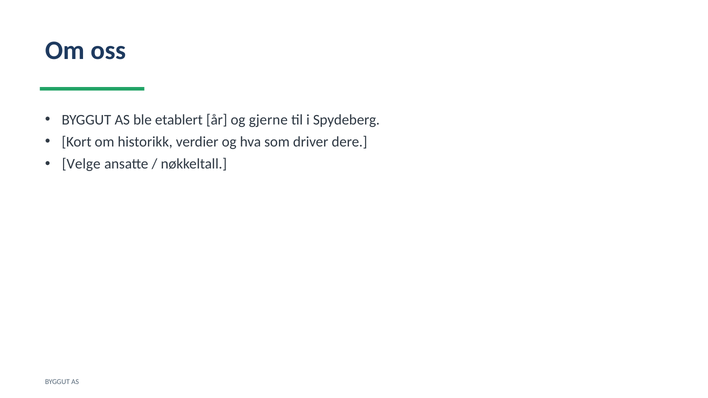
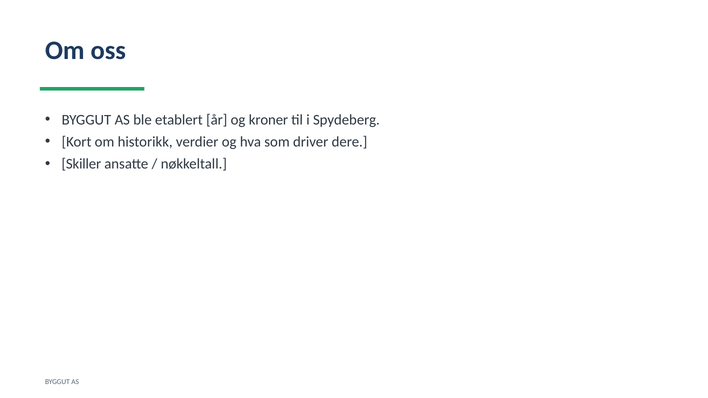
gjerne: gjerne -> kroner
Velge: Velge -> Skiller
